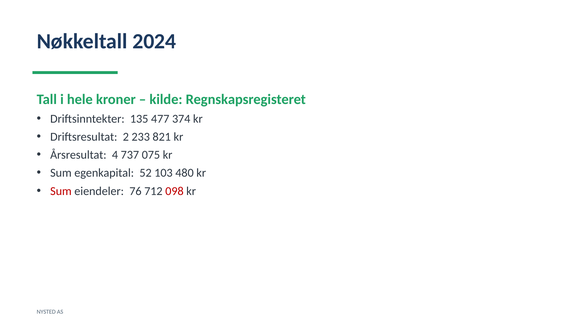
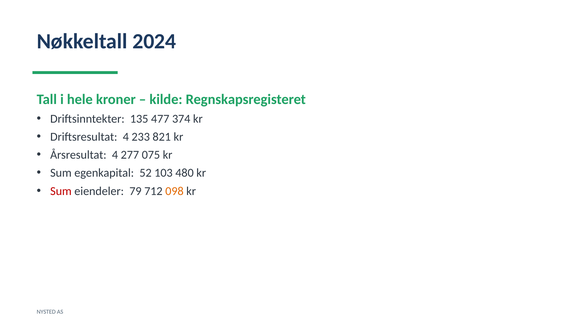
Driftsresultat 2: 2 -> 4
737: 737 -> 277
76: 76 -> 79
098 colour: red -> orange
